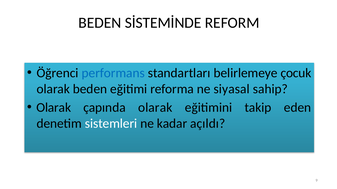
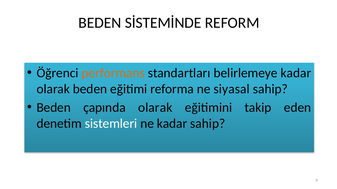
performans colour: blue -> orange
belirlemeye çocuk: çocuk -> kadar
Olarak at (54, 108): Olarak -> Beden
kadar açıldı: açıldı -> sahip
